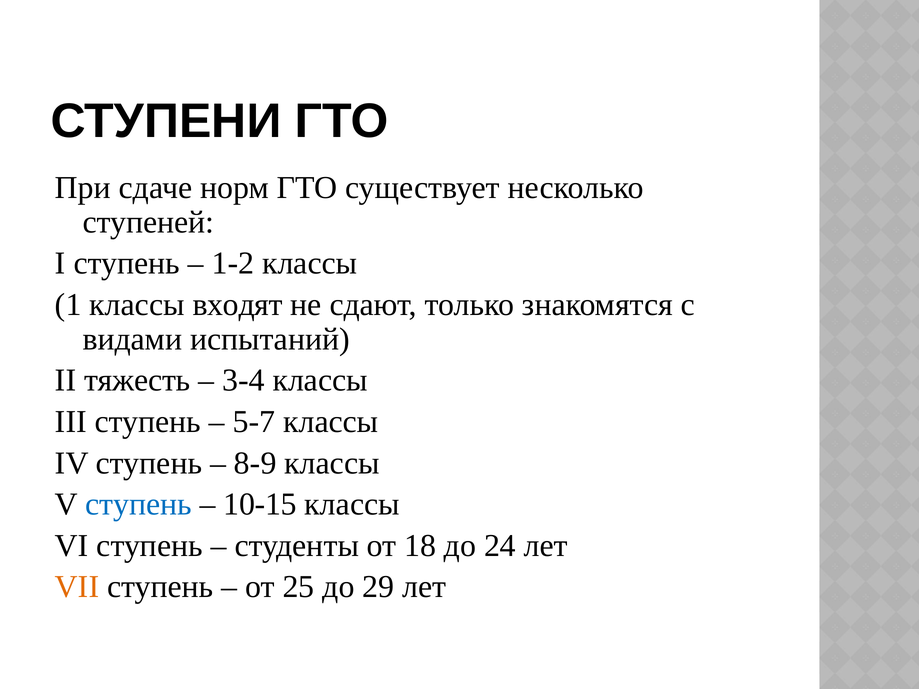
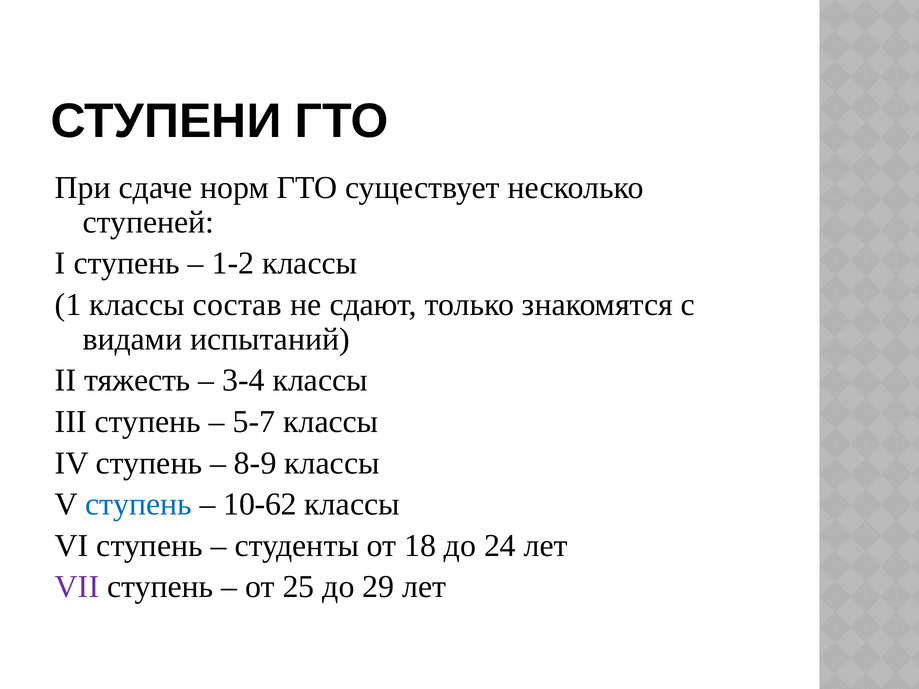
входят: входят -> состав
10-15: 10-15 -> 10-62
VII colour: orange -> purple
